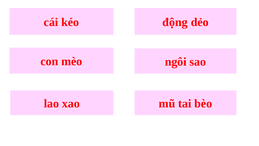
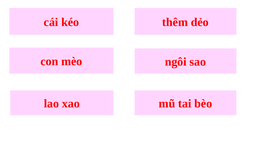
động: động -> thêm
